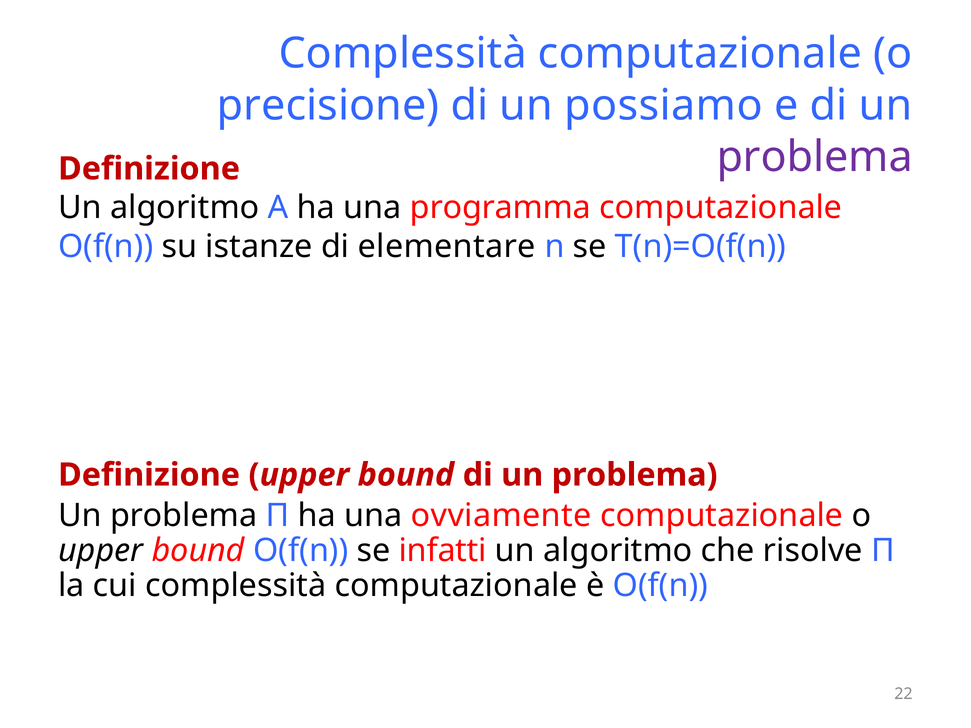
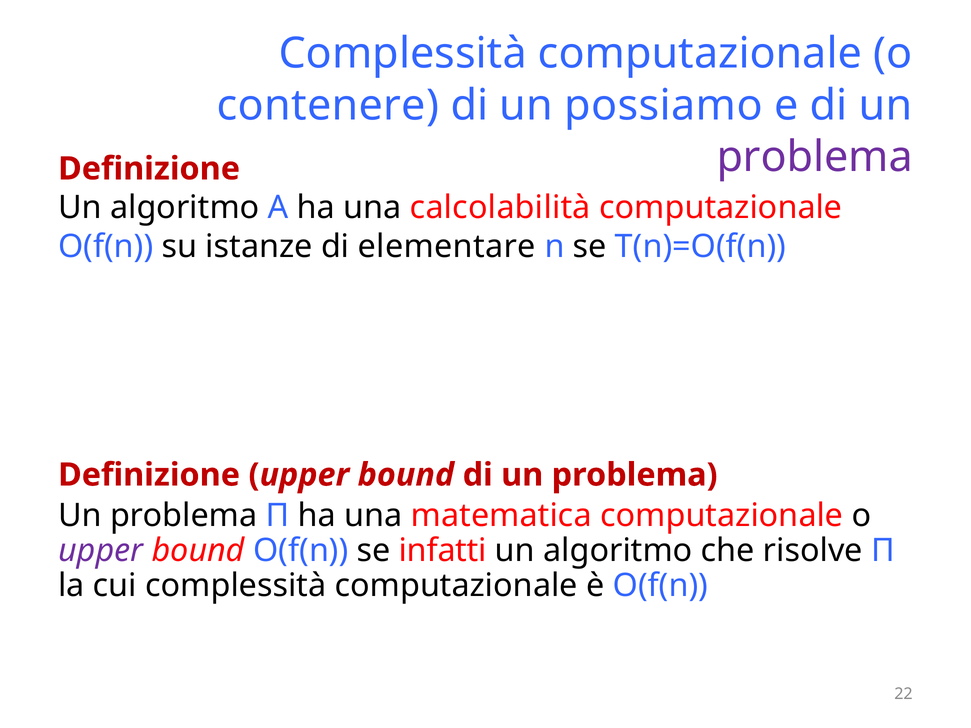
precisione: precisione -> contenere
programma: programma -> calcolabilità
ovviamente: ovviamente -> matematica
upper at (101, 551) colour: black -> purple
